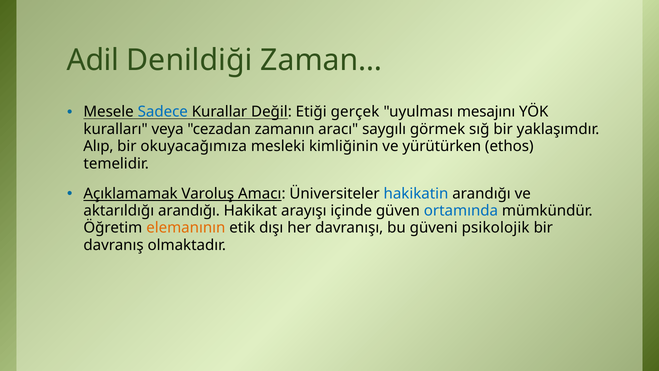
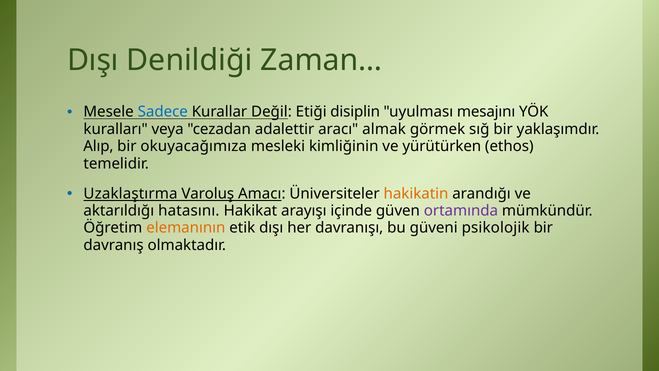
Adil at (93, 60): Adil -> Dışı
gerçek: gerçek -> disiplin
zamanın: zamanın -> adalettir
saygılı: saygılı -> almak
Açıklamamak: Açıklamamak -> Uzaklaştırma
hakikatin colour: blue -> orange
aktarıldığı arandığı: arandığı -> hatasını
ortamında colour: blue -> purple
